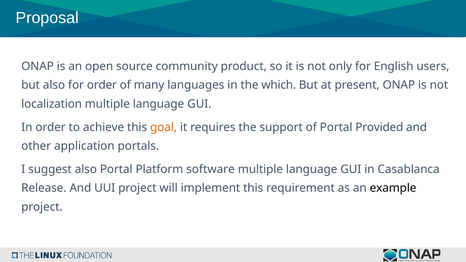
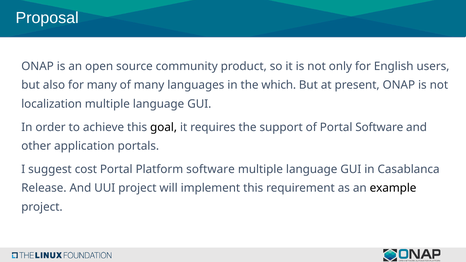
for order: order -> many
goal colour: orange -> black
Portal Provided: Provided -> Software
suggest also: also -> cost
